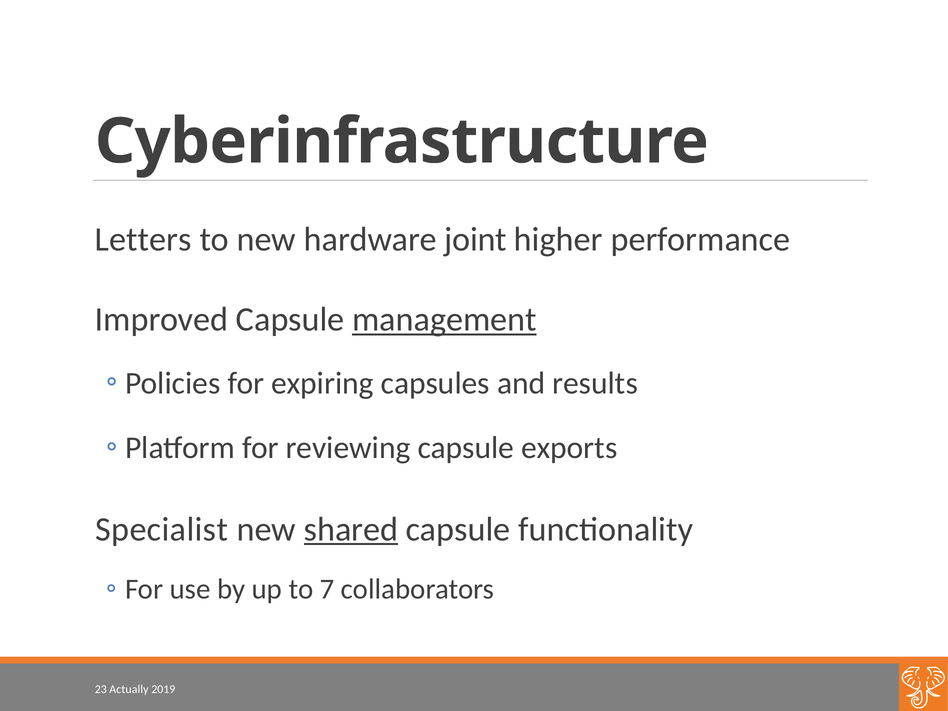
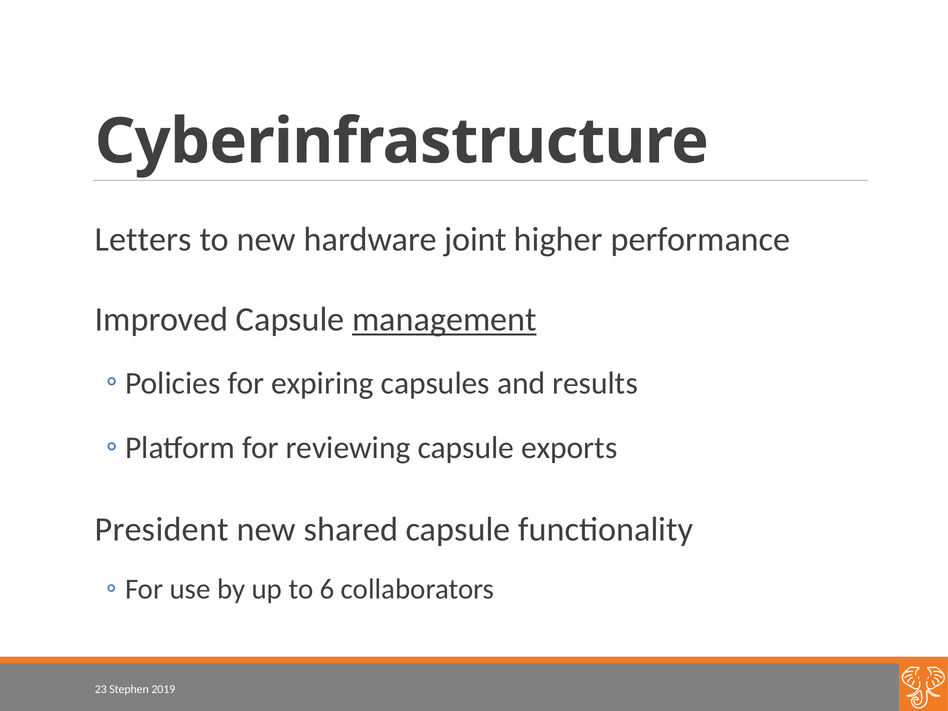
Specialist: Specialist -> President
shared underline: present -> none
7: 7 -> 6
Actually: Actually -> Stephen
